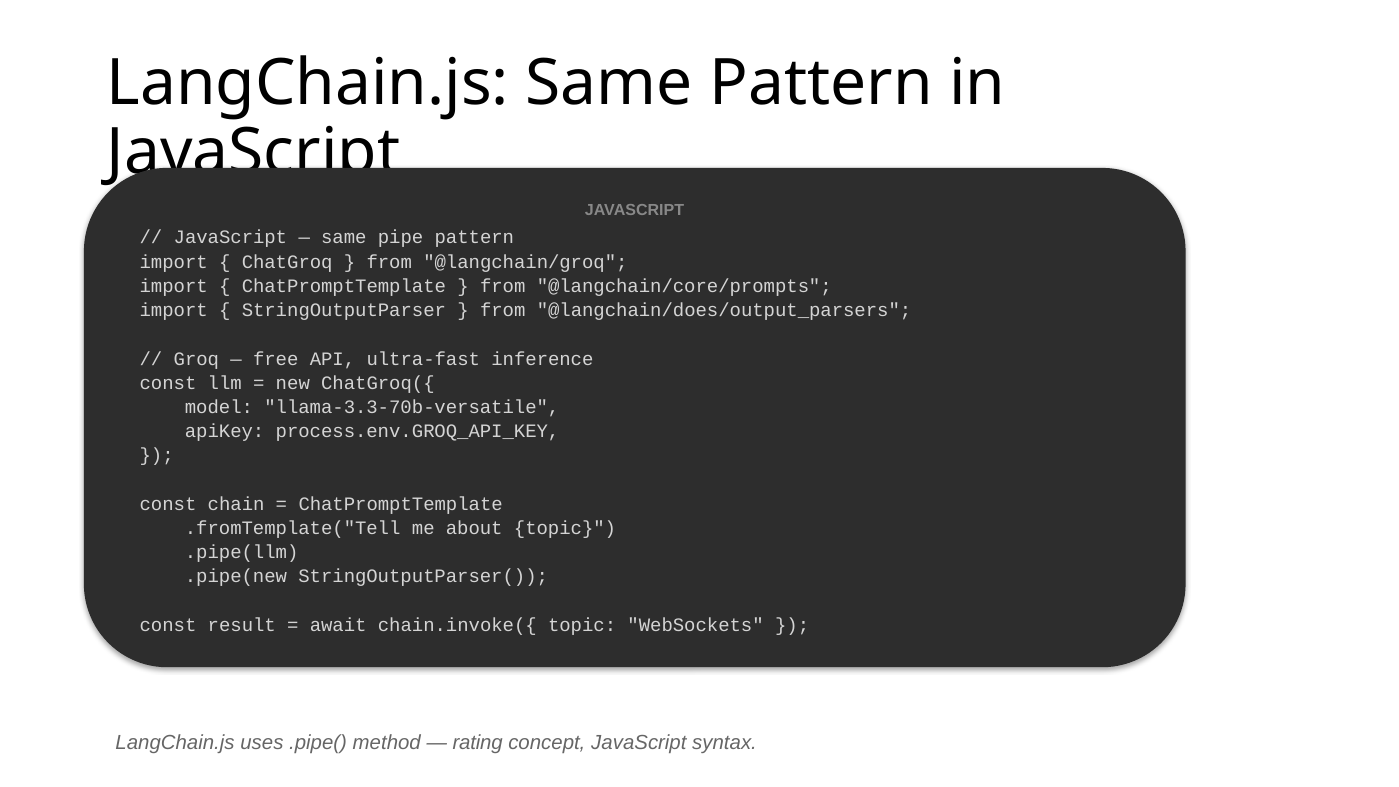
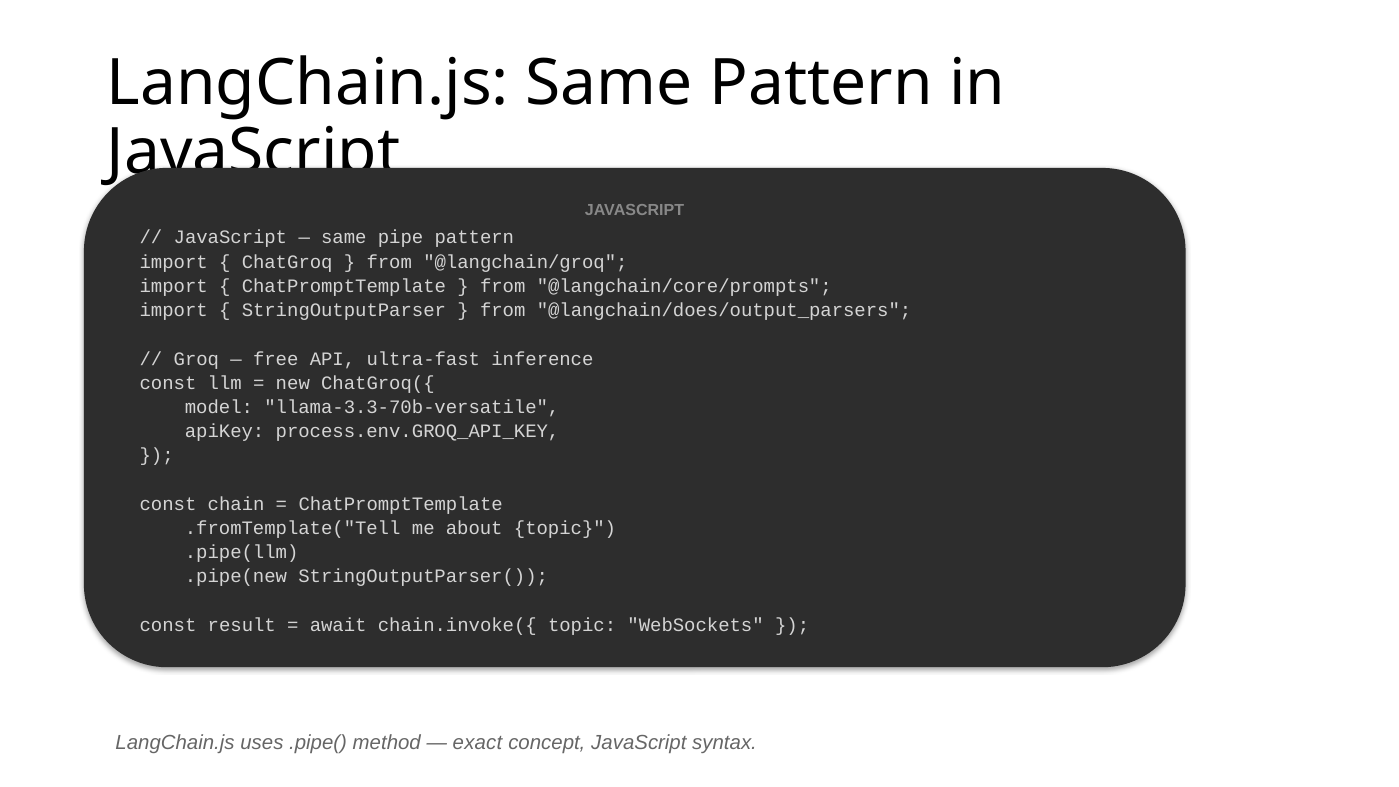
rating: rating -> exact
